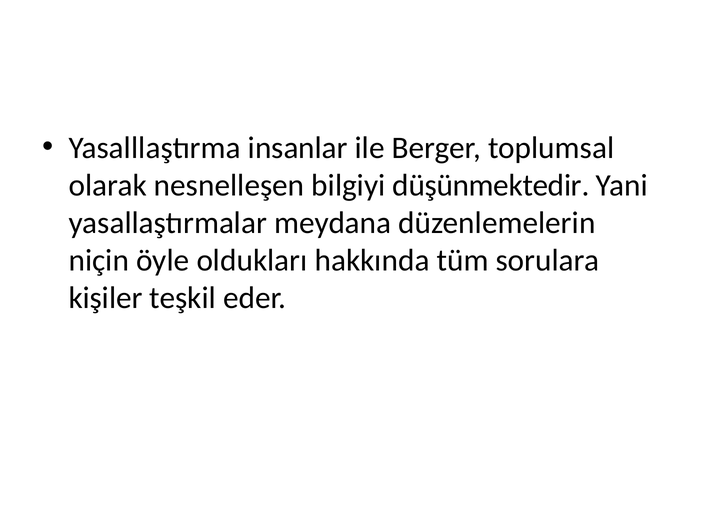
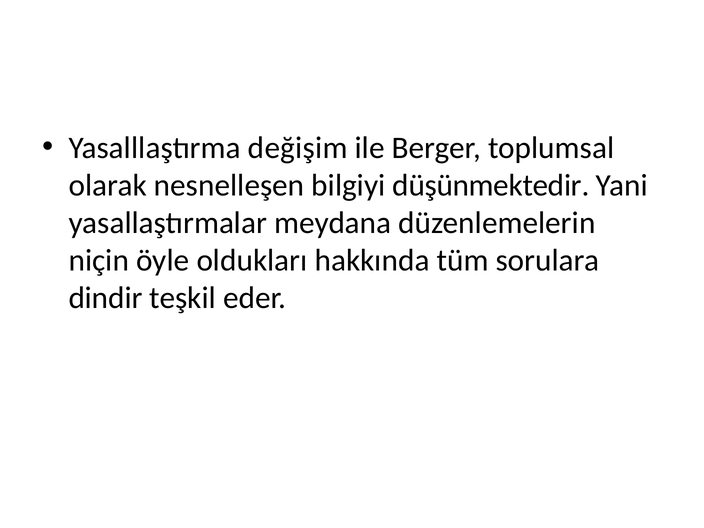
insanlar: insanlar -> değişim
kişiler: kişiler -> dindir
